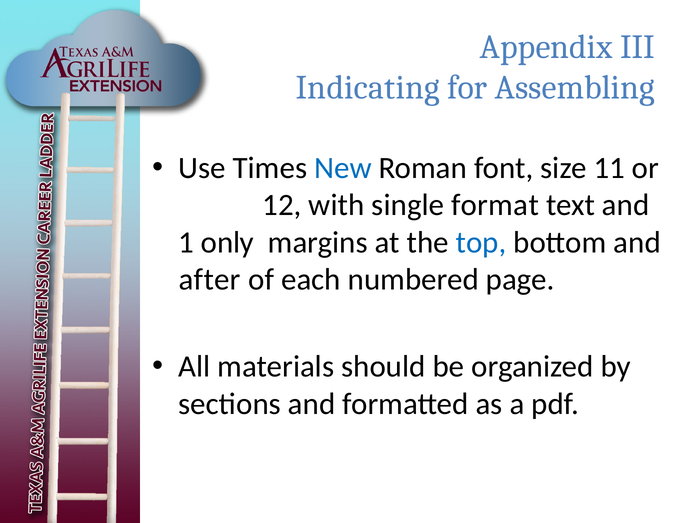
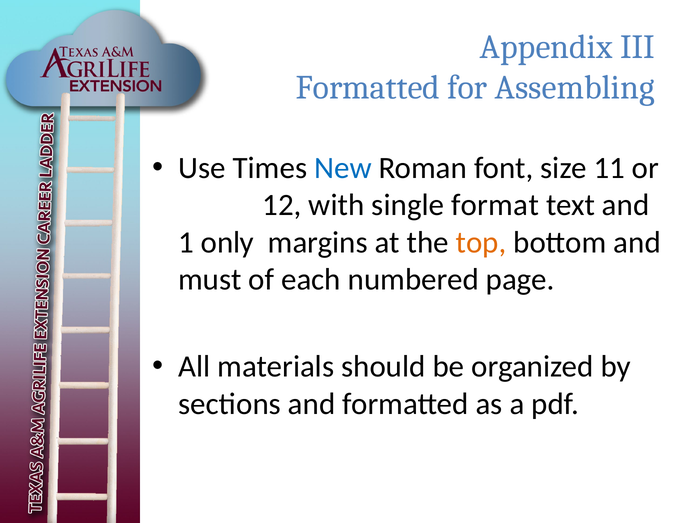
Indicating at (368, 88): Indicating -> Formatted
top colour: blue -> orange
after: after -> must
